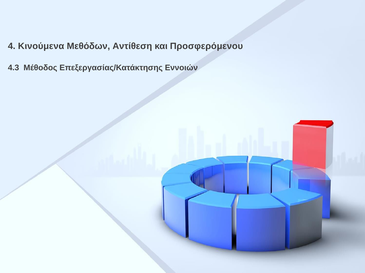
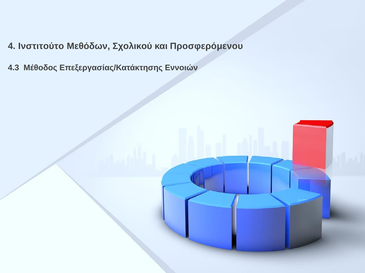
Κινούμενα: Κινούμενα -> Ινστιτούτο
Αντίθεση: Αντίθεση -> Σχολικού
